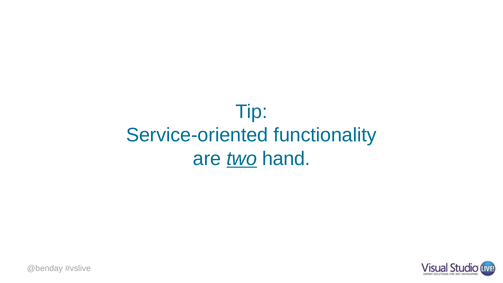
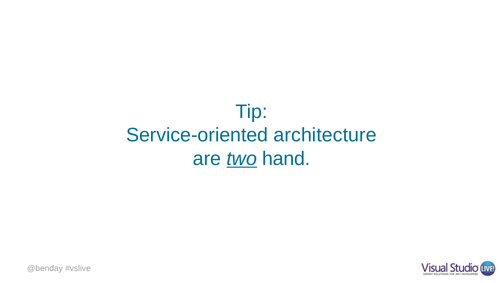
functionality: functionality -> architecture
